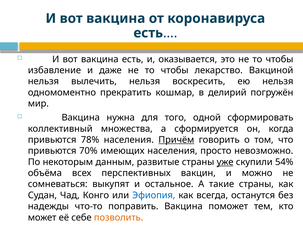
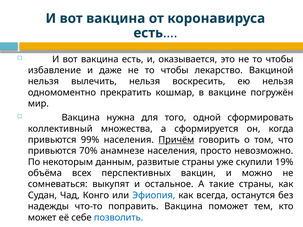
делирий: делирий -> вакцине
78%: 78% -> 99%
имеющих: имеющих -> анамнезе
уже underline: present -> none
54%: 54% -> 19%
позволить at (119, 218) colour: orange -> blue
